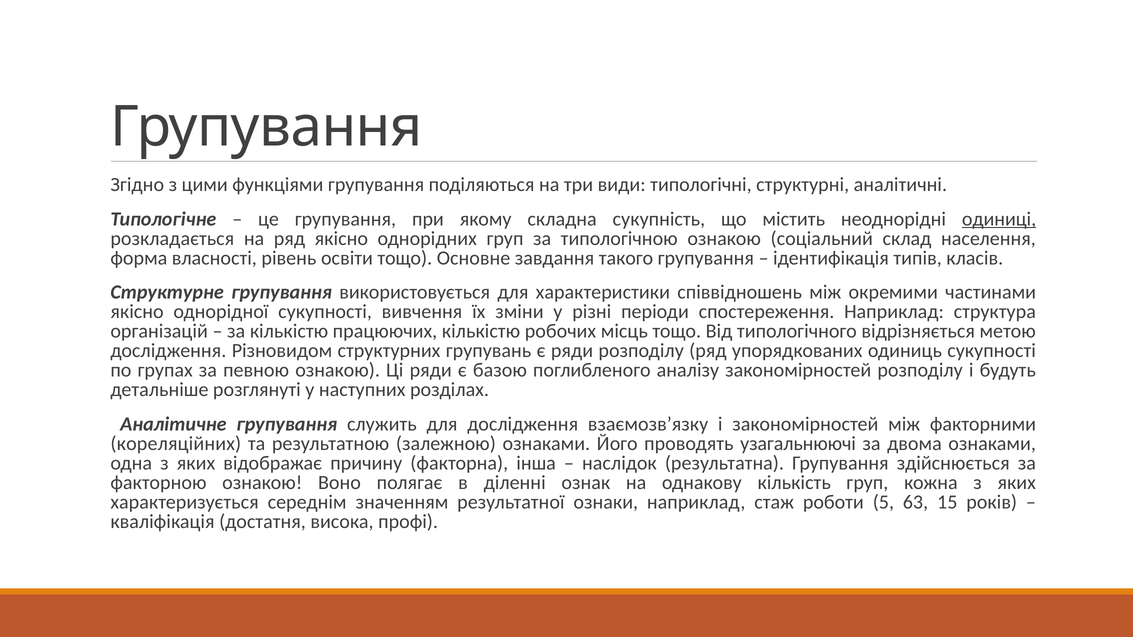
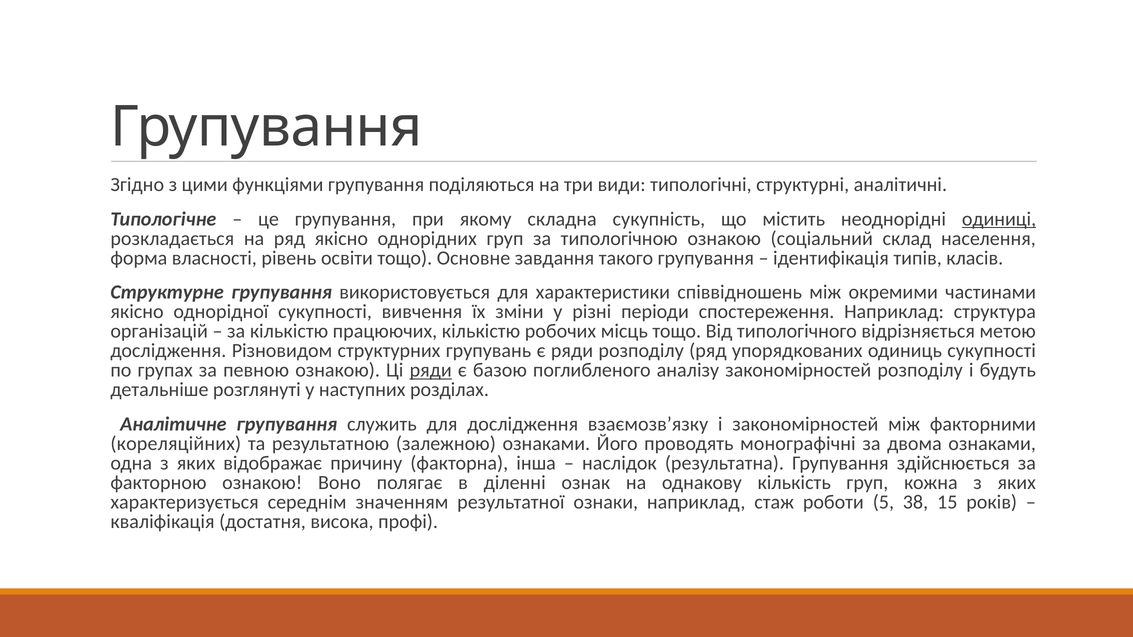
ряди at (431, 370) underline: none -> present
узагальнюючі: узагальнюючі -> монографічні
63: 63 -> 38
